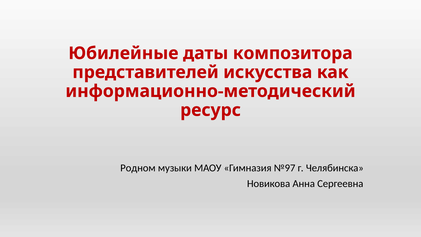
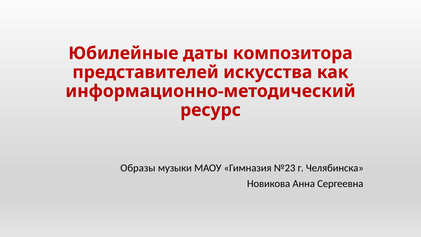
Родном: Родном -> Образы
№97: №97 -> №23
